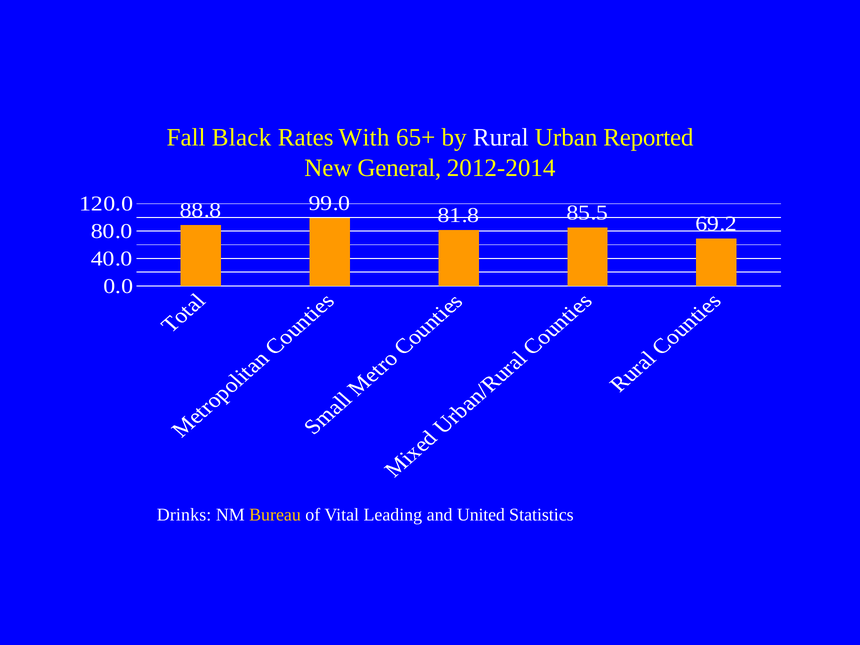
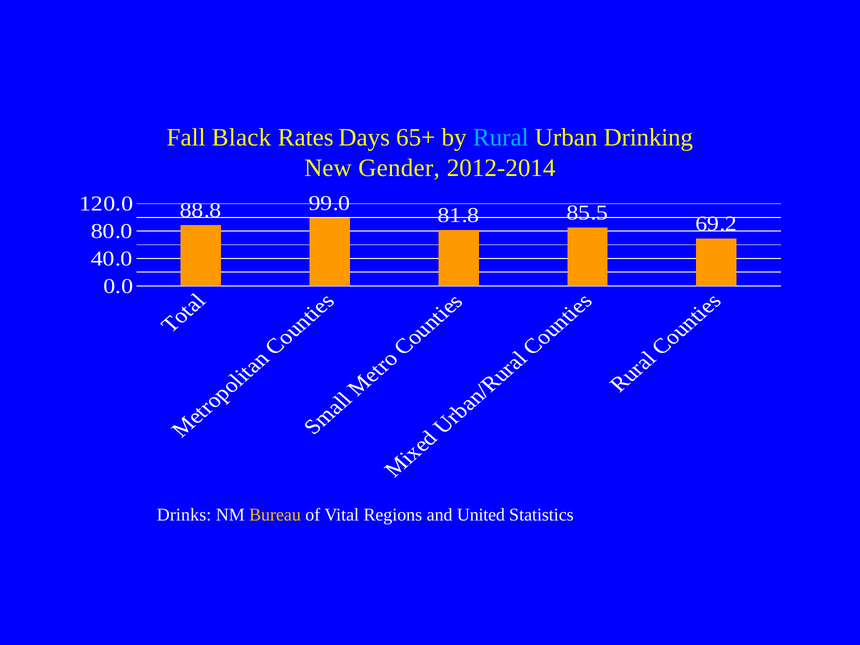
With: With -> Days
Rural colour: white -> light blue
Reported: Reported -> Drinking
General: General -> Gender
Leading: Leading -> Regions
